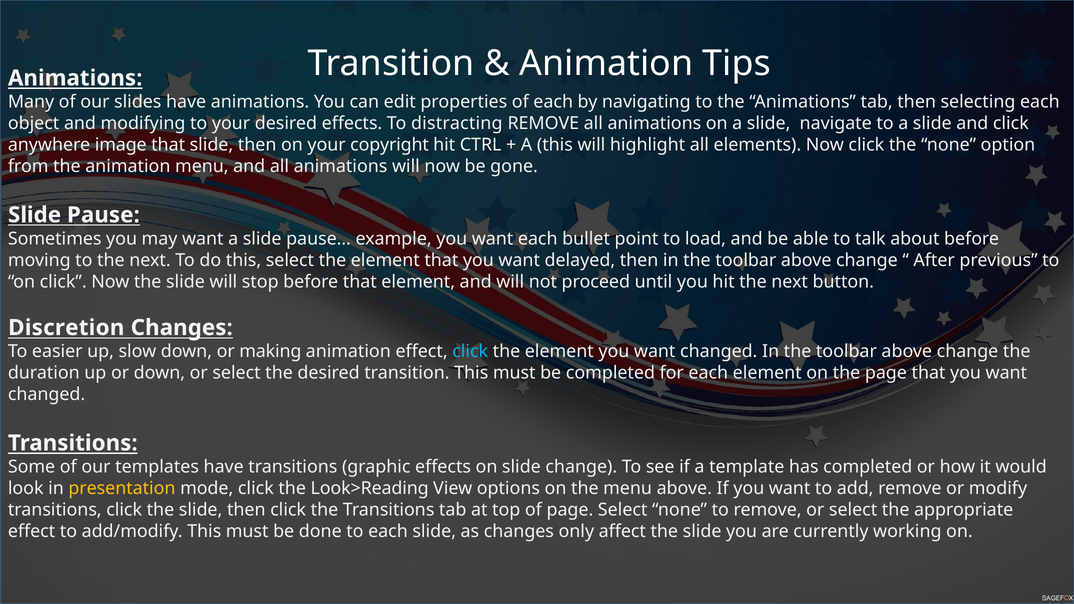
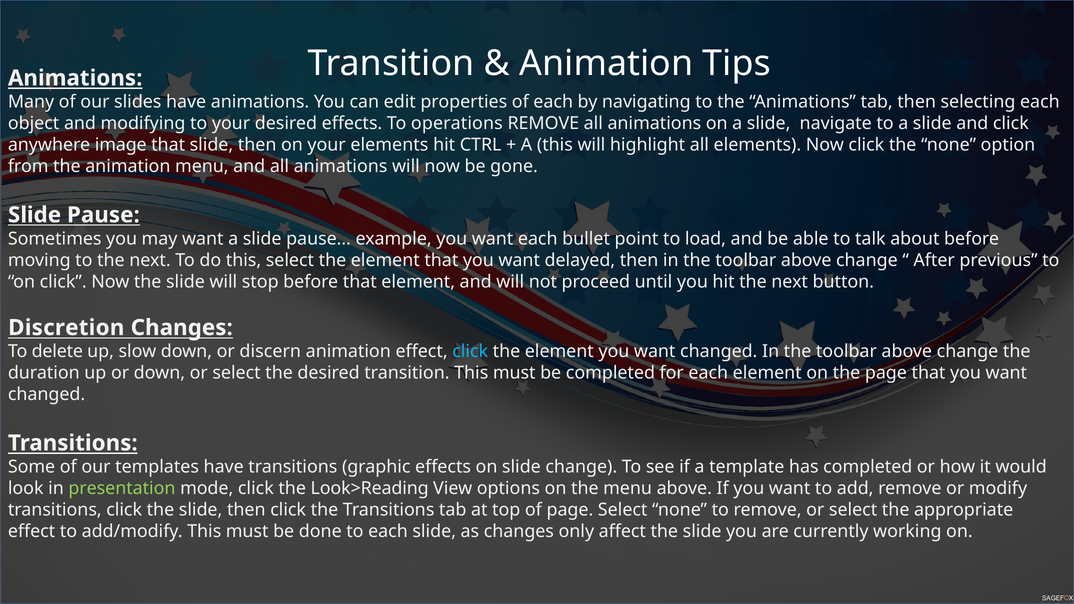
distracting: distracting -> operations
your copyright: copyright -> elements
easier: easier -> delete
making: making -> discern
presentation colour: yellow -> light green
